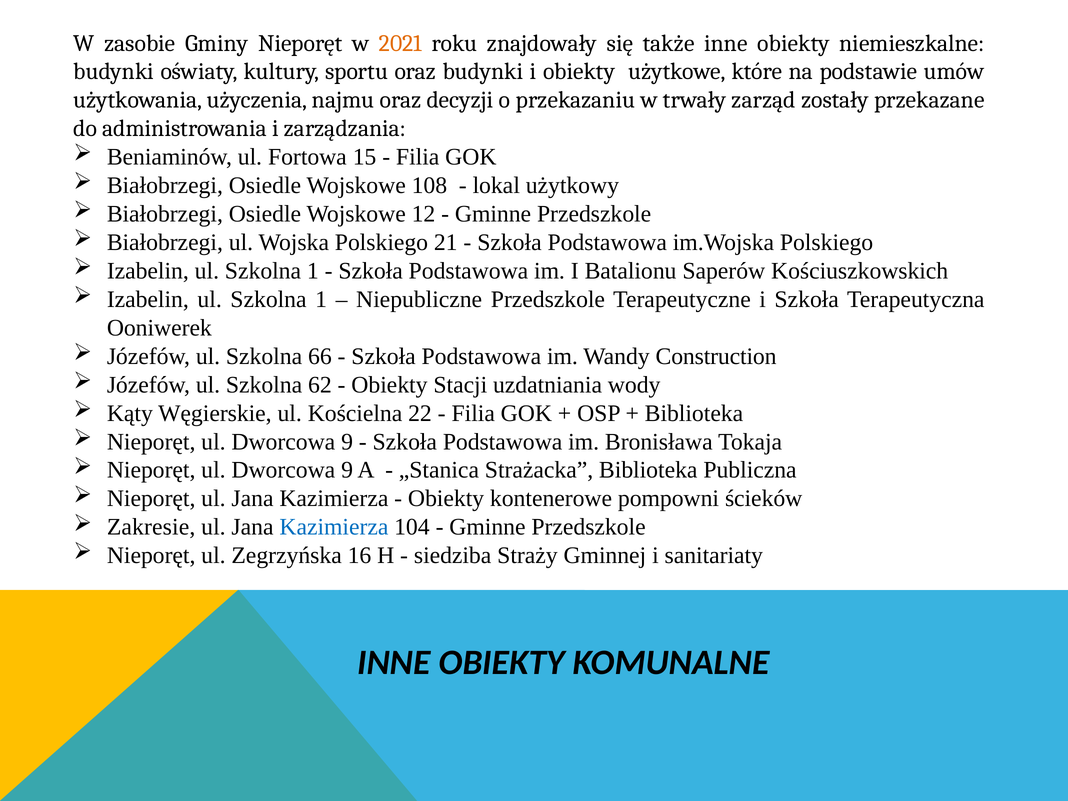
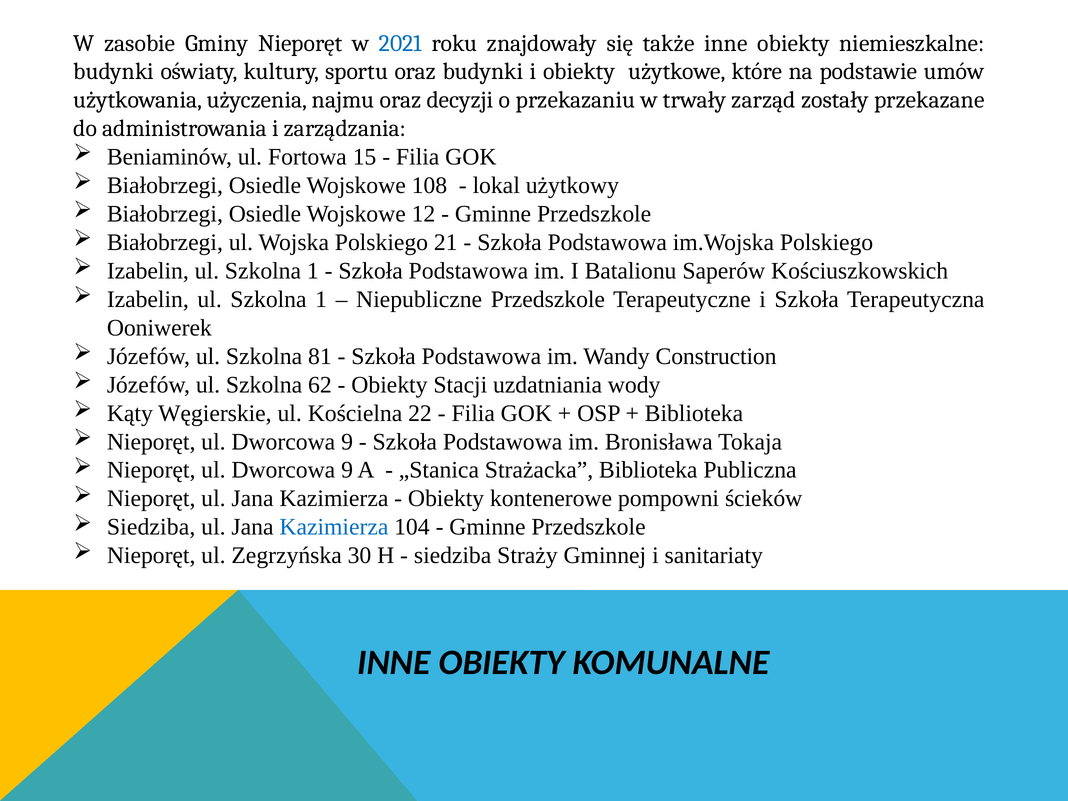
2021 colour: orange -> blue
66: 66 -> 81
Zakresie at (151, 527): Zakresie -> Siedziba
16: 16 -> 30
